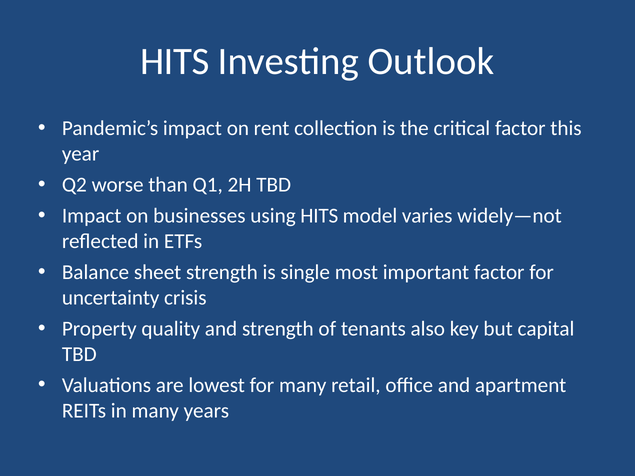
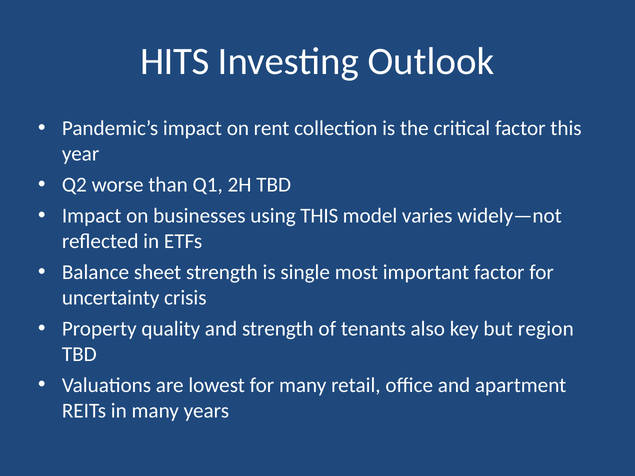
using HITS: HITS -> THIS
capital: capital -> region
